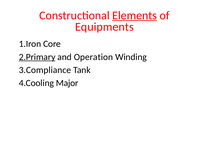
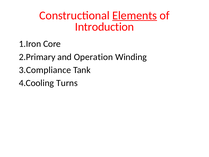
Equipments: Equipments -> Introduction
2.Primary underline: present -> none
Major: Major -> Turns
